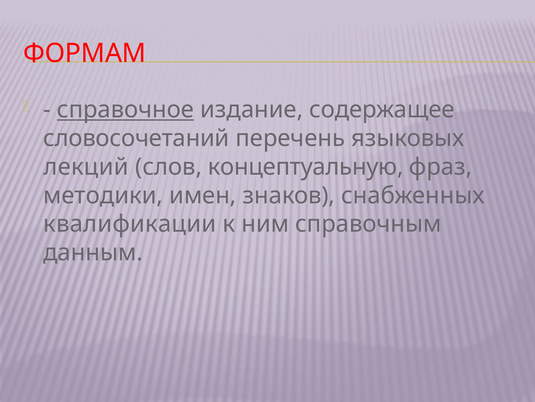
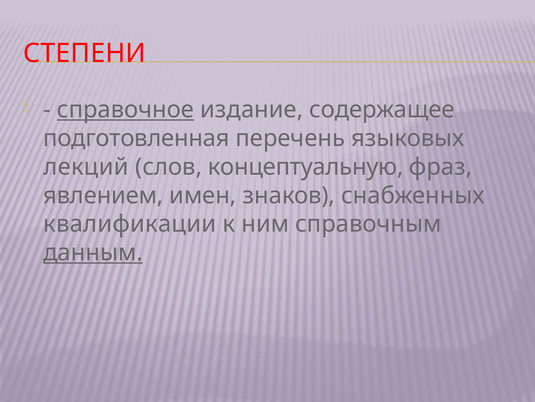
ФОРМАМ: ФОРМАМ -> СТЕПЕНИ
словосочетаний: словосочетаний -> подготовленная
методики: методики -> явлением
данным underline: none -> present
